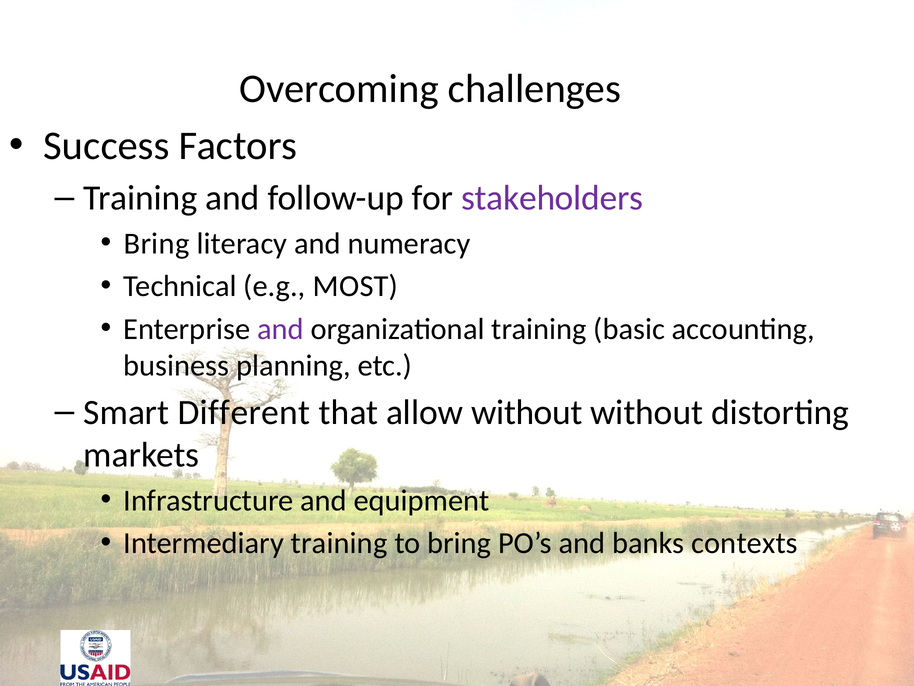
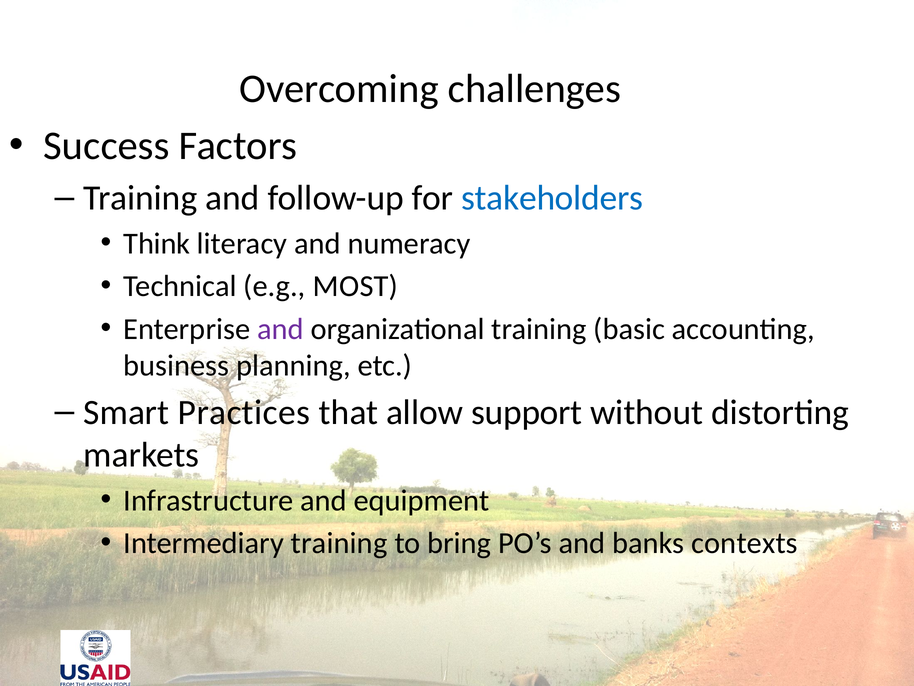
stakeholders colour: purple -> blue
Bring at (157, 243): Bring -> Think
Different: Different -> Practices
allow without: without -> support
